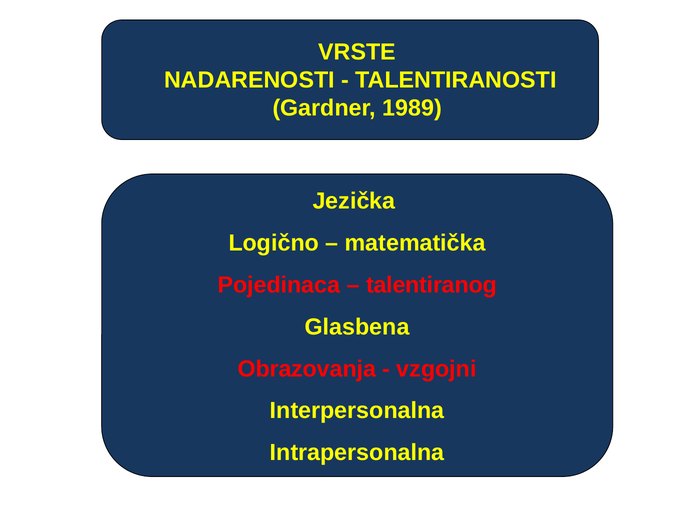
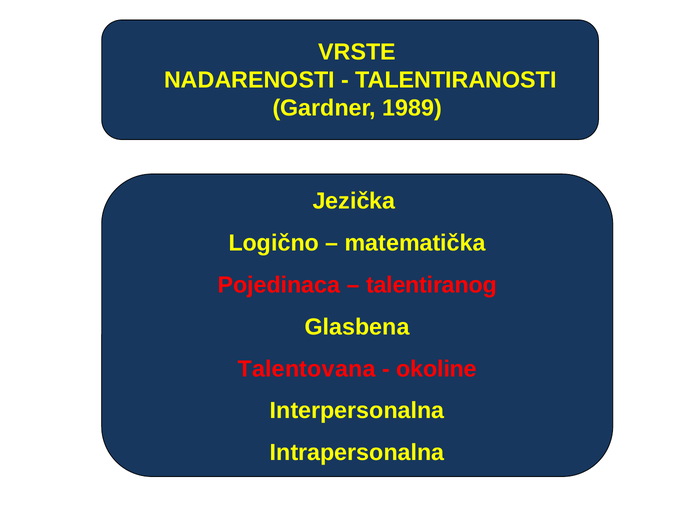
Obrazovanja: Obrazovanja -> Talentovana
vzgojni: vzgojni -> okoline
